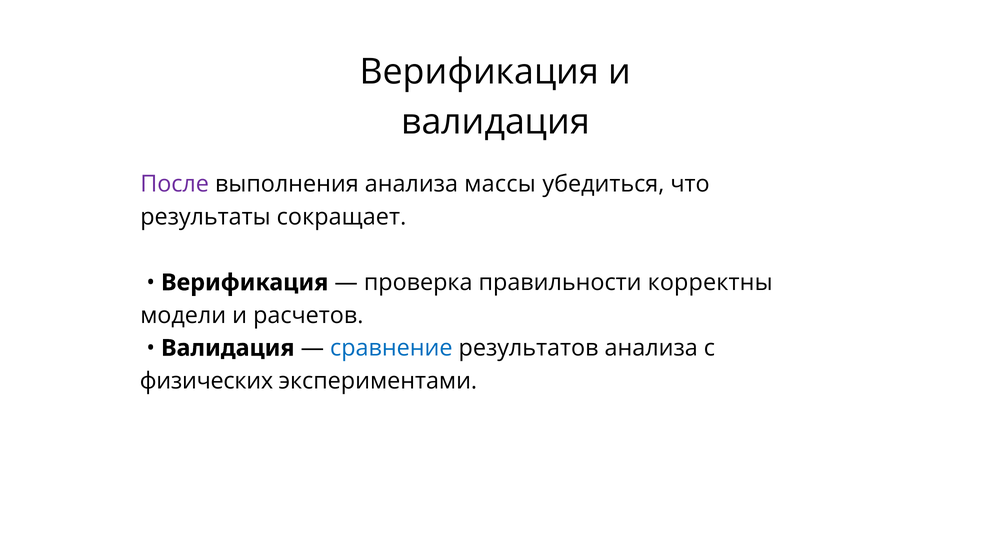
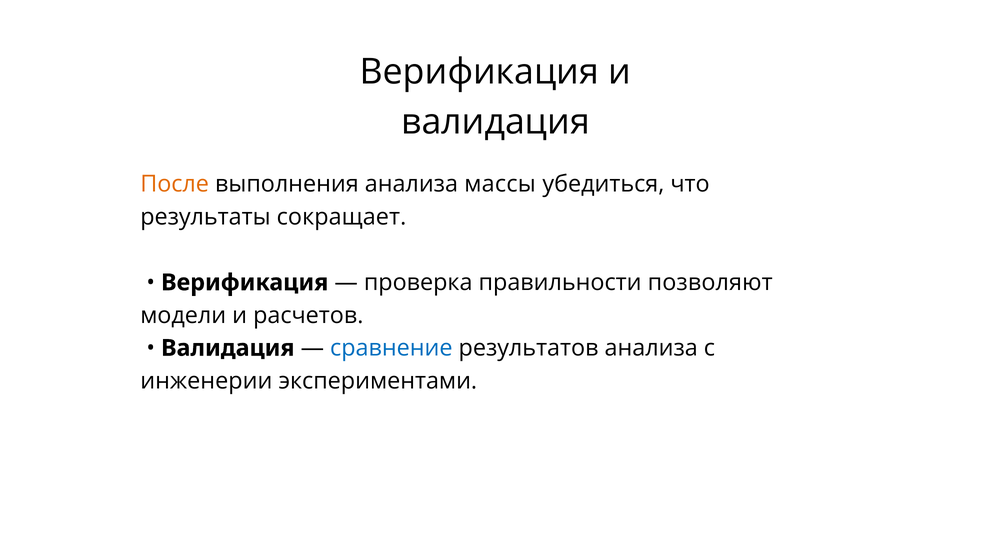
После colour: purple -> orange
корректны: корректны -> позволяют
физических: физических -> инженерии
